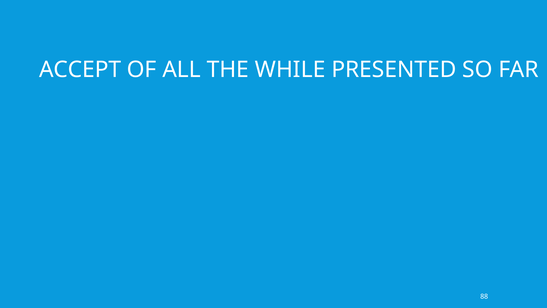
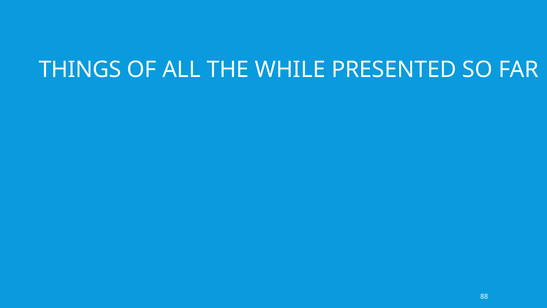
ACCEPT: ACCEPT -> THINGS
